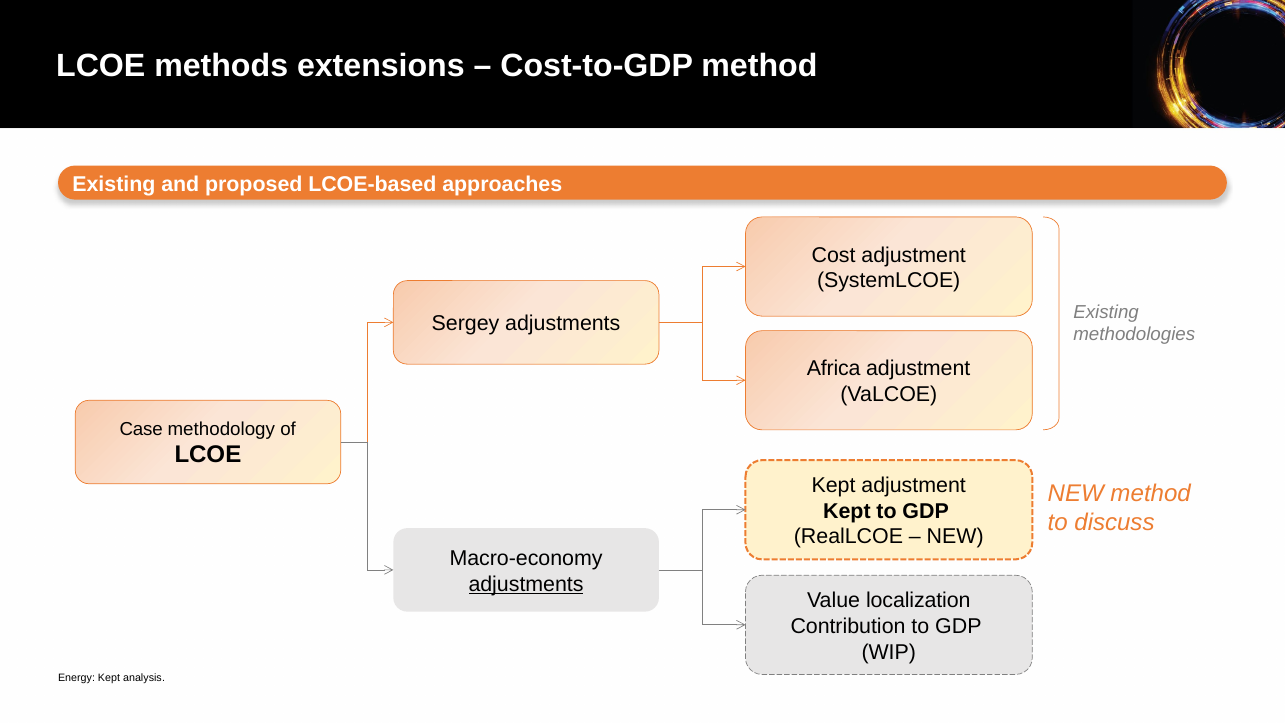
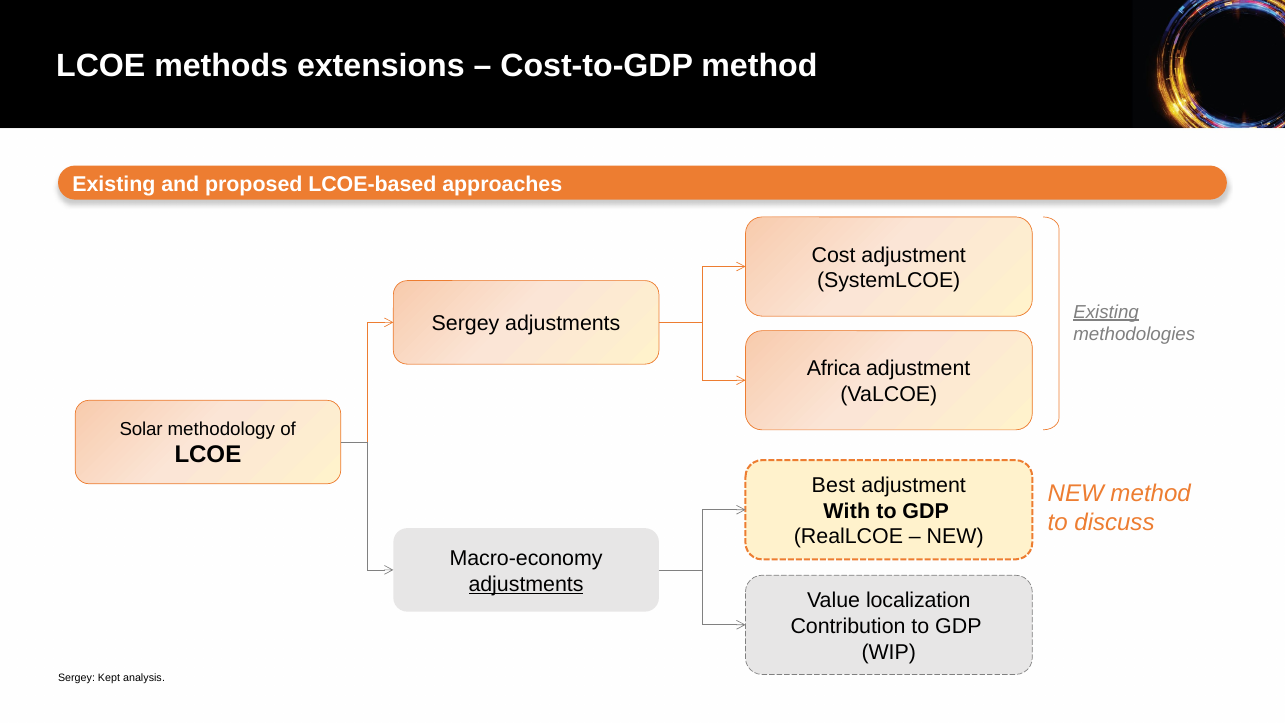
Existing at (1106, 312) underline: none -> present
Case: Case -> Solar
Kept at (834, 485): Kept -> Best
Kept at (847, 511): Kept -> With
Energy at (77, 678): Energy -> Sergey
